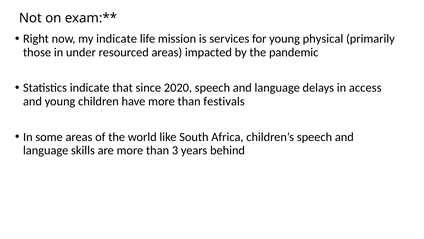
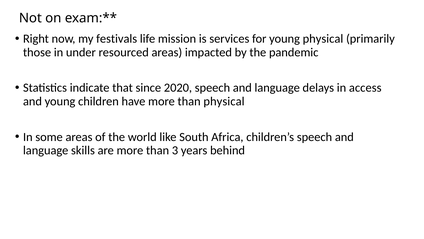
my indicate: indicate -> festivals
than festivals: festivals -> physical
